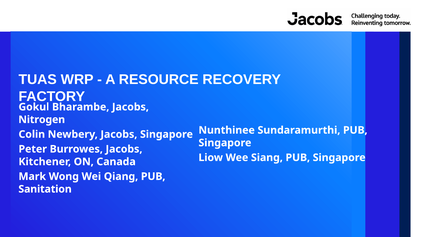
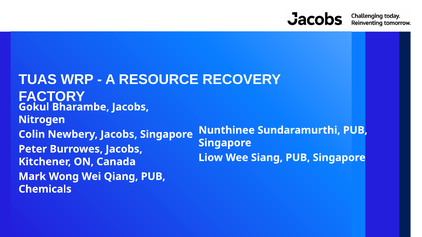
Sanitation: Sanitation -> Chemicals
